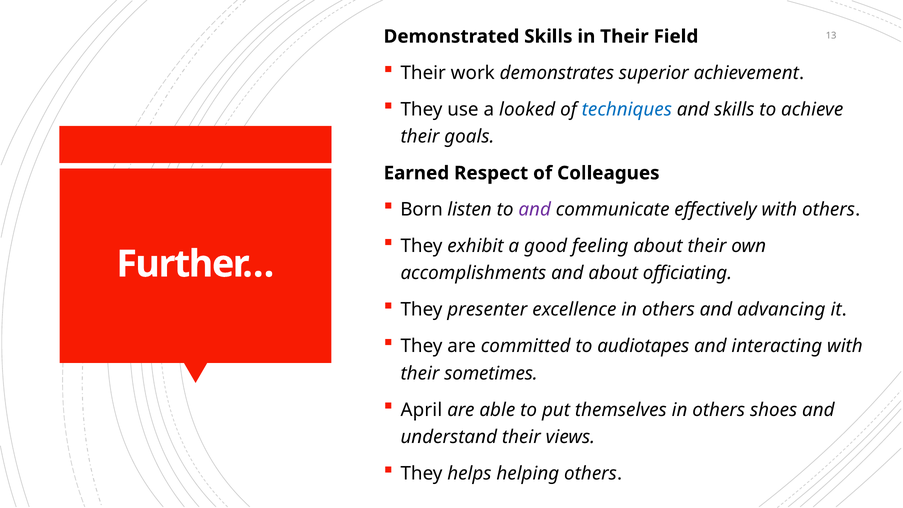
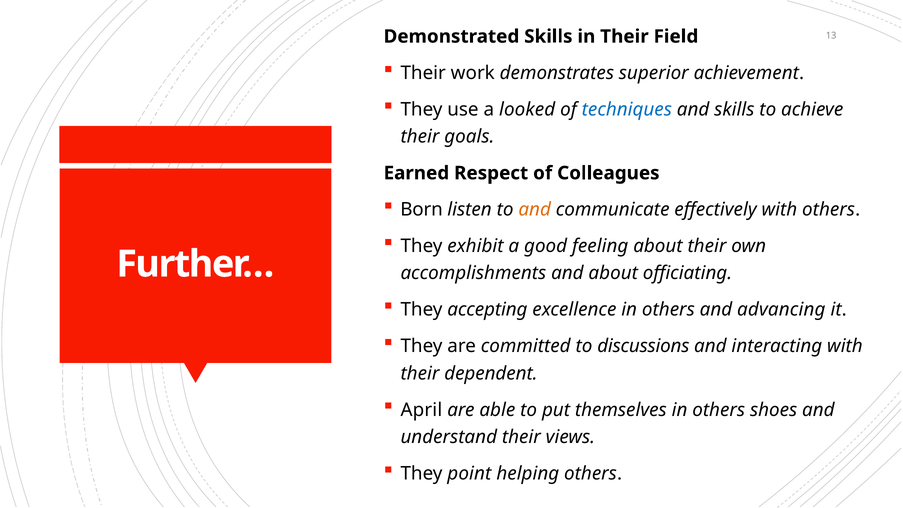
and at (535, 210) colour: purple -> orange
presenter: presenter -> accepting
audiotapes: audiotapes -> discussions
sometimes: sometimes -> dependent
helps: helps -> point
